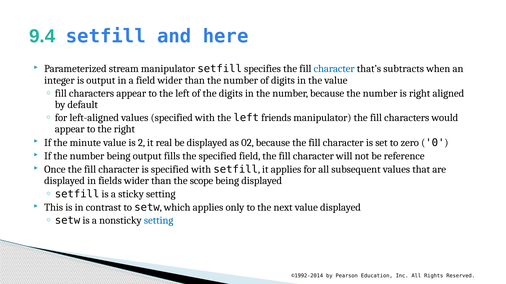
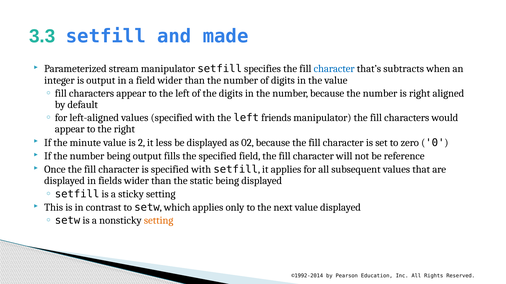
9.4: 9.4 -> 3.3
here: here -> made
real: real -> less
scope: scope -> static
setting at (159, 221) colour: blue -> orange
